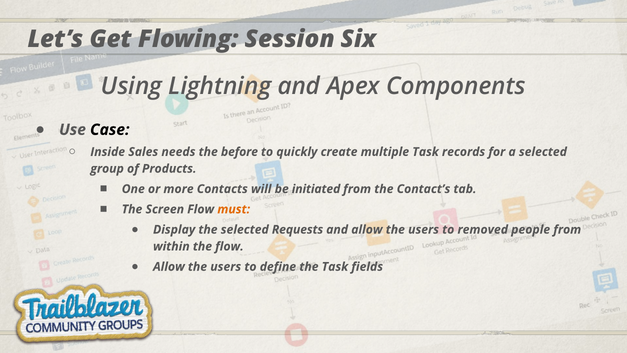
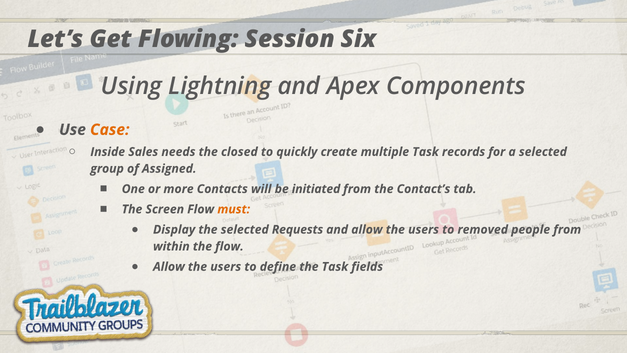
Case colour: black -> orange
before: before -> closed
Products: Products -> Assigned
